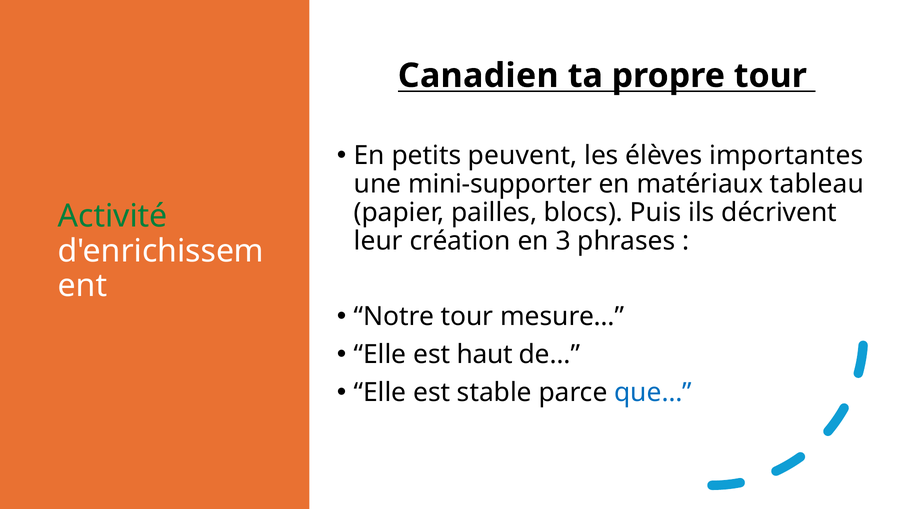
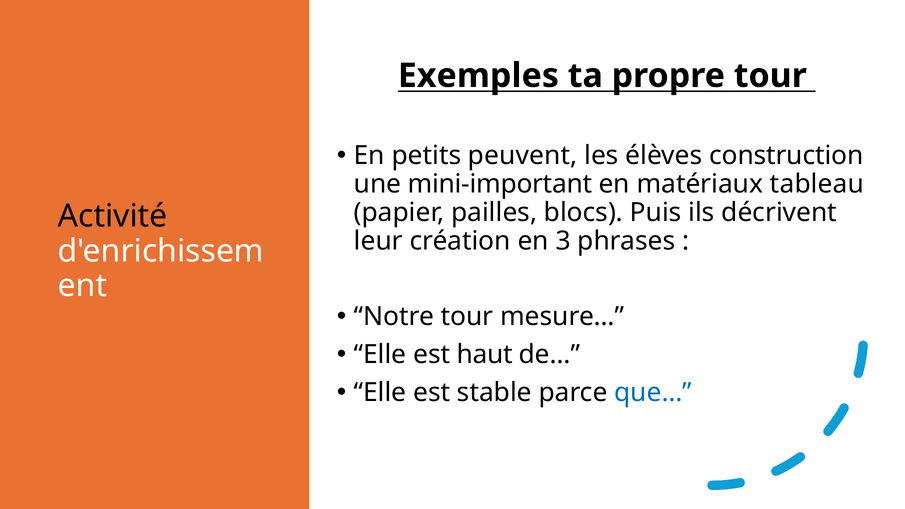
Canadien: Canadien -> Exemples
importantes: importantes -> construction
mini‑supporter: mini‑supporter -> mini‑important
Activité colour: green -> black
